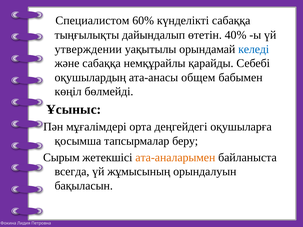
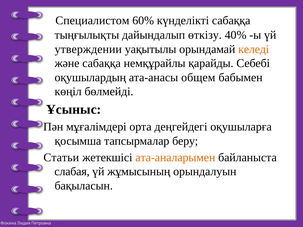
өтетін: өтетін -> өткізу
келеді colour: blue -> orange
Сырым: Сырым -> Статьи
всегда: всегда -> слабая
